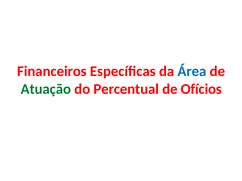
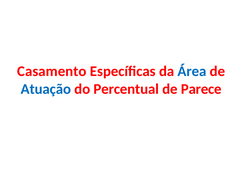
Financeiros: Financeiros -> Casamento
Atuação colour: green -> blue
Ofícios: Ofícios -> Parece
